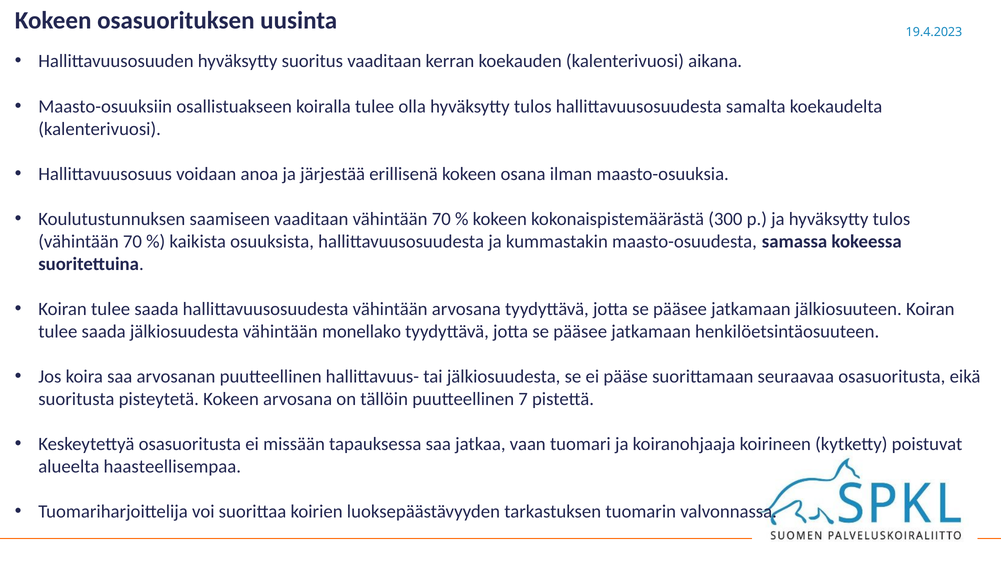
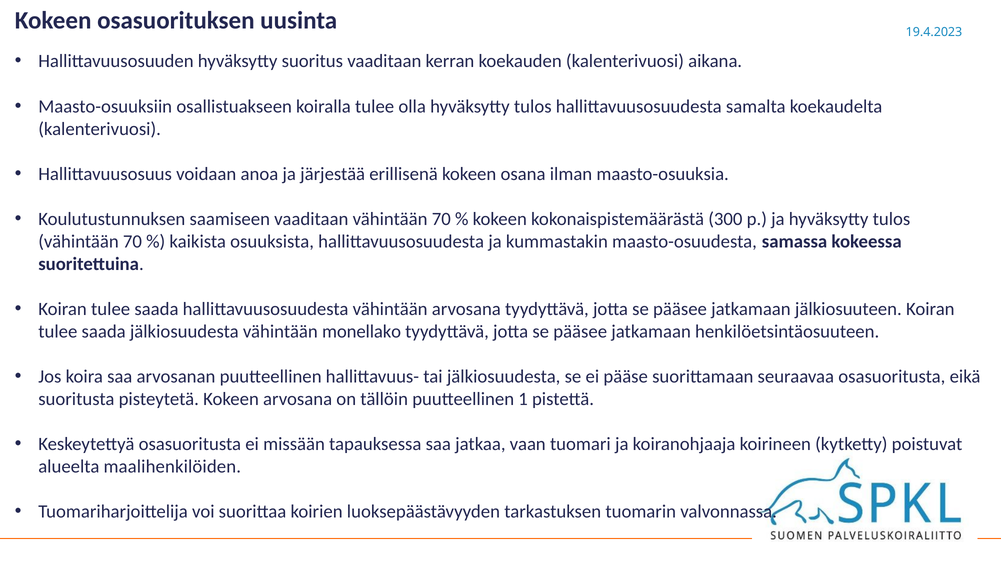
7: 7 -> 1
haasteellisempaa: haasteellisempaa -> maalihenkilöiden
